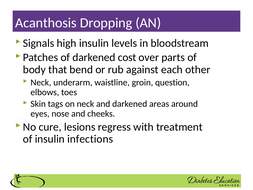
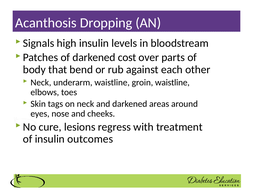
groin question: question -> waistline
infections: infections -> outcomes
